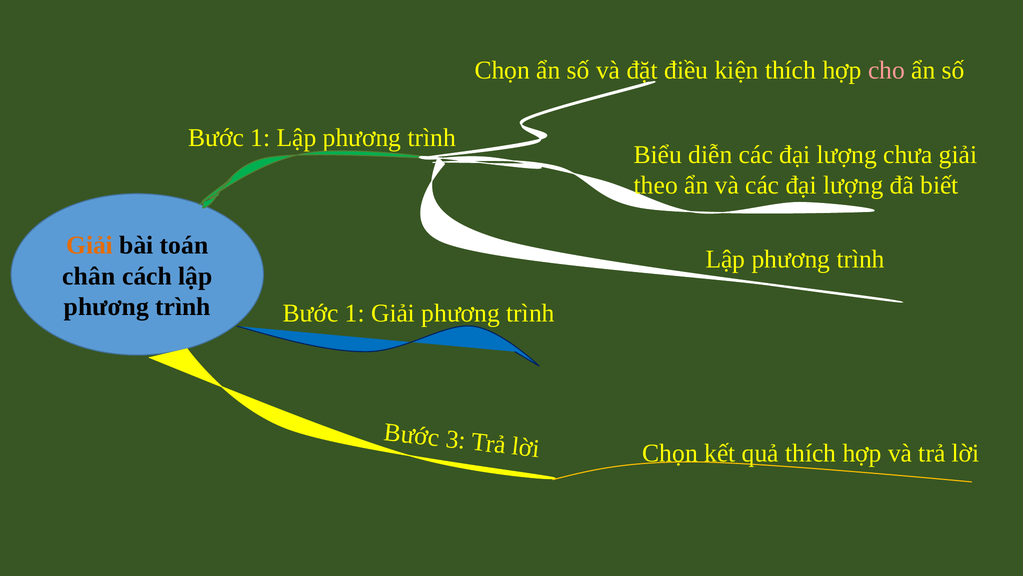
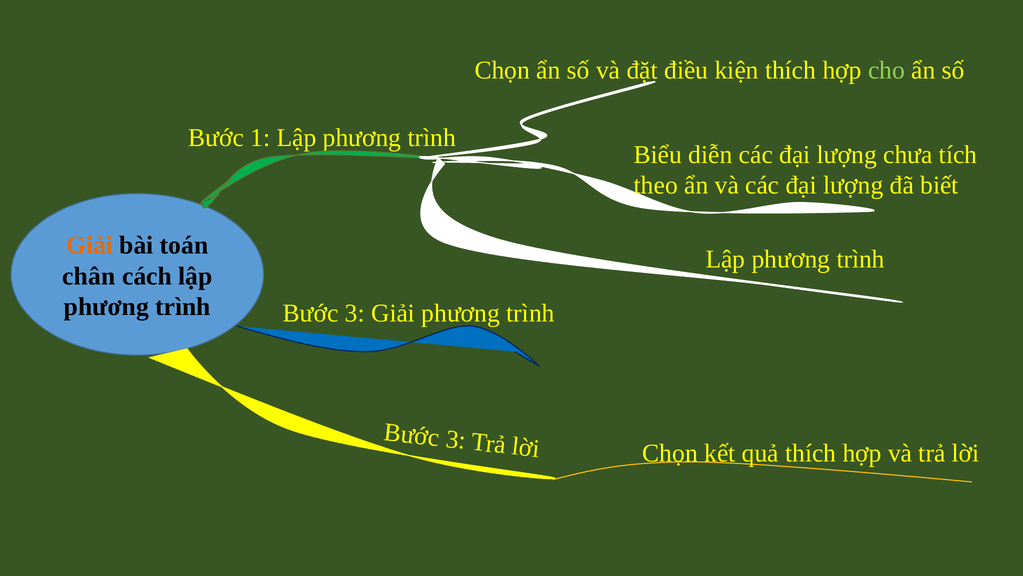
cho colour: pink -> light green
giải at (958, 155): giải -> tích
1 at (355, 313): 1 -> 3
